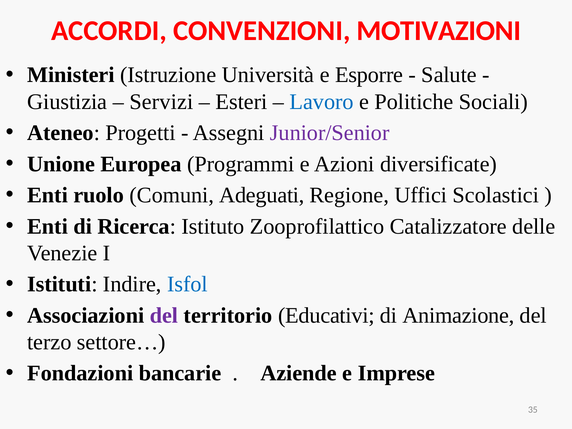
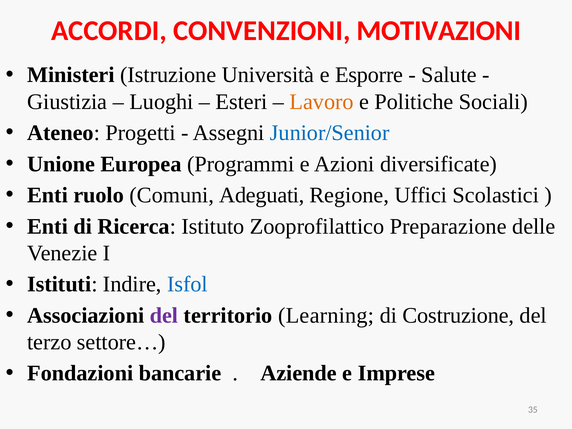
Servizi: Servizi -> Luoghi
Lavoro colour: blue -> orange
Junior/Senior colour: purple -> blue
Catalizzatore: Catalizzatore -> Preparazione
Educativi: Educativi -> Learning
Animazione: Animazione -> Costruzione
